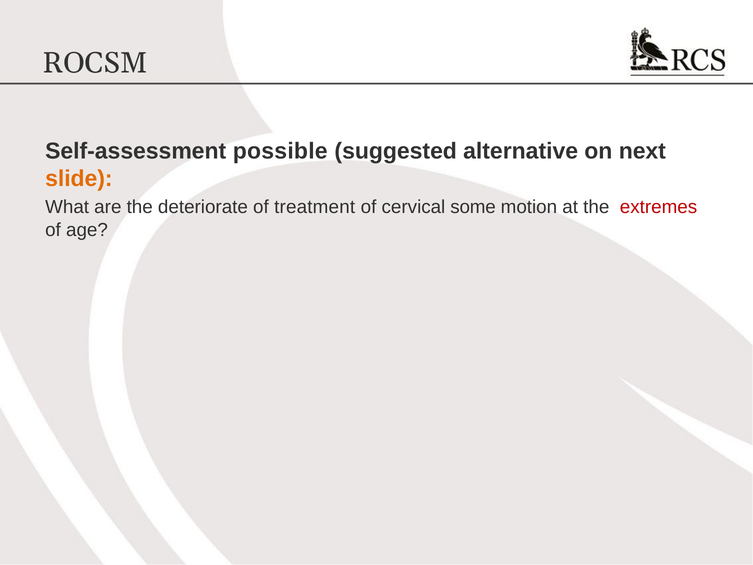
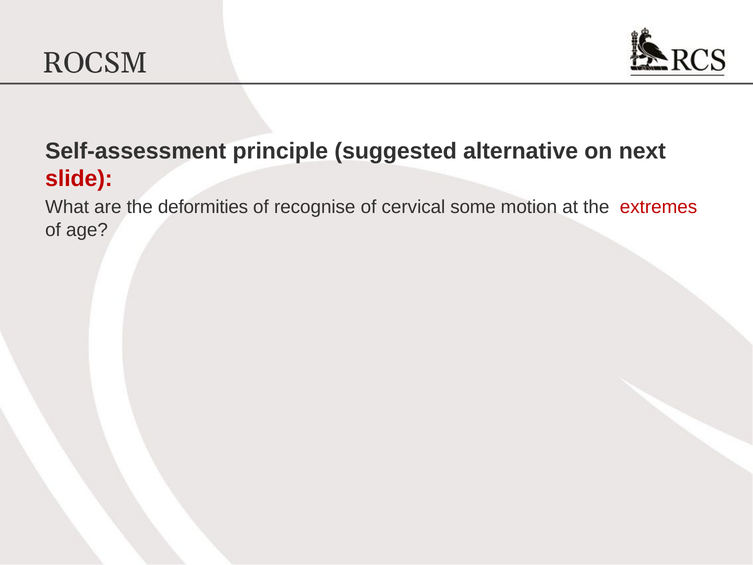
possible: possible -> principle
slide colour: orange -> red
deteriorate: deteriorate -> deformities
treatment: treatment -> recognise
